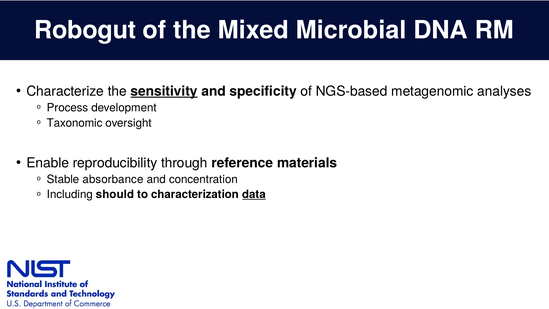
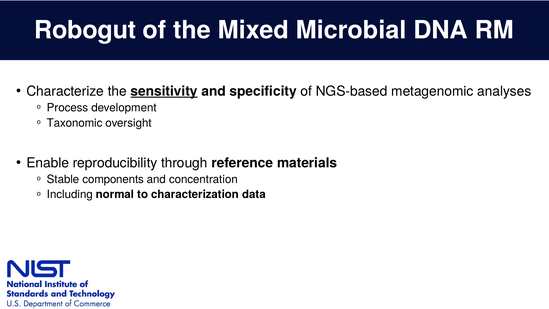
absorbance: absorbance -> components
should: should -> normal
data underline: present -> none
